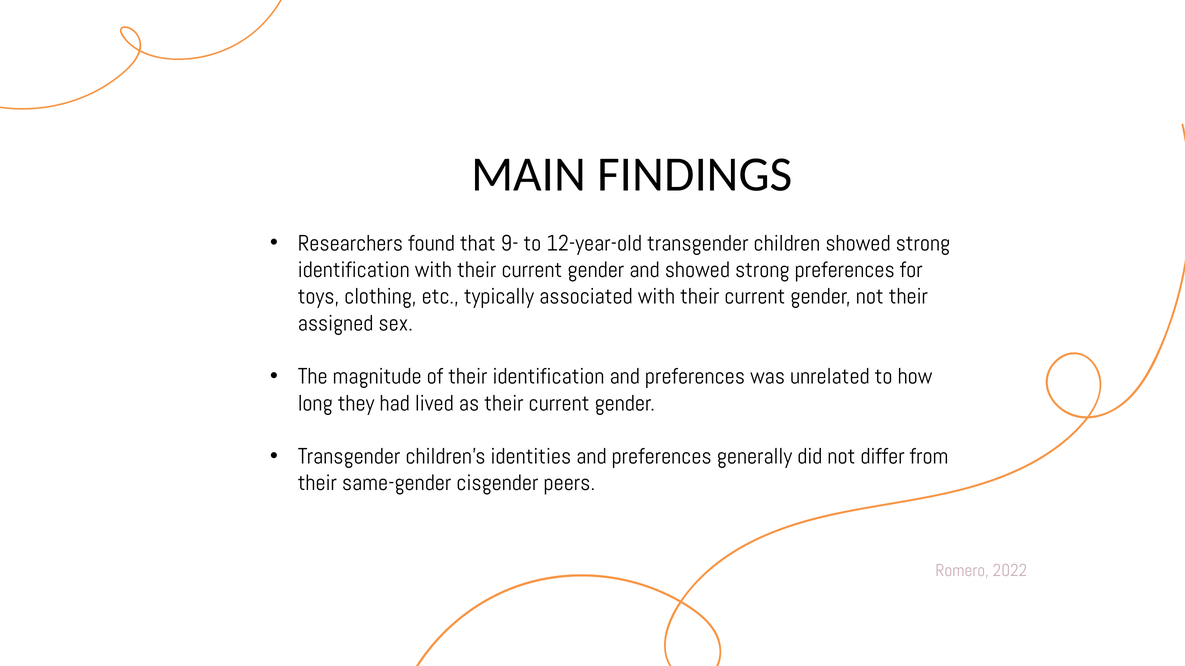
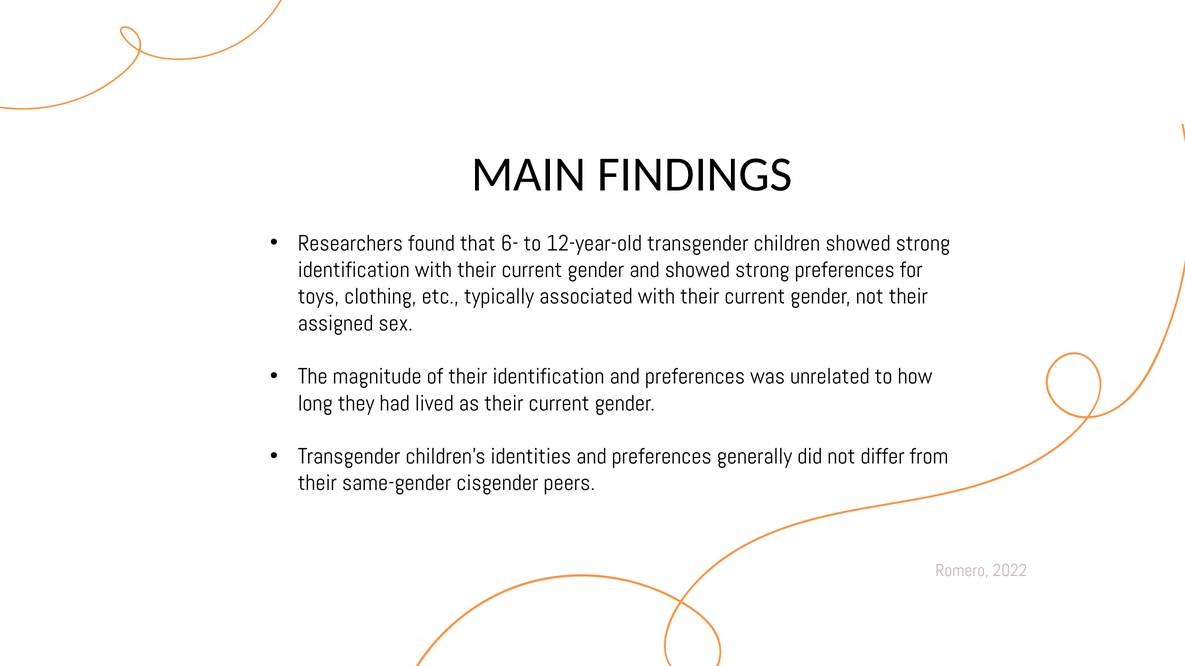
9-: 9- -> 6-
